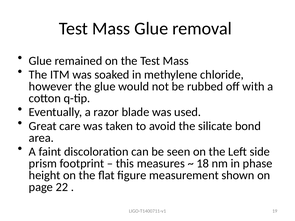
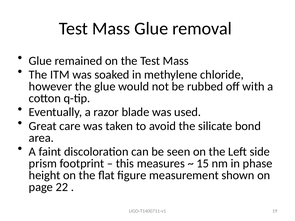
18: 18 -> 15
